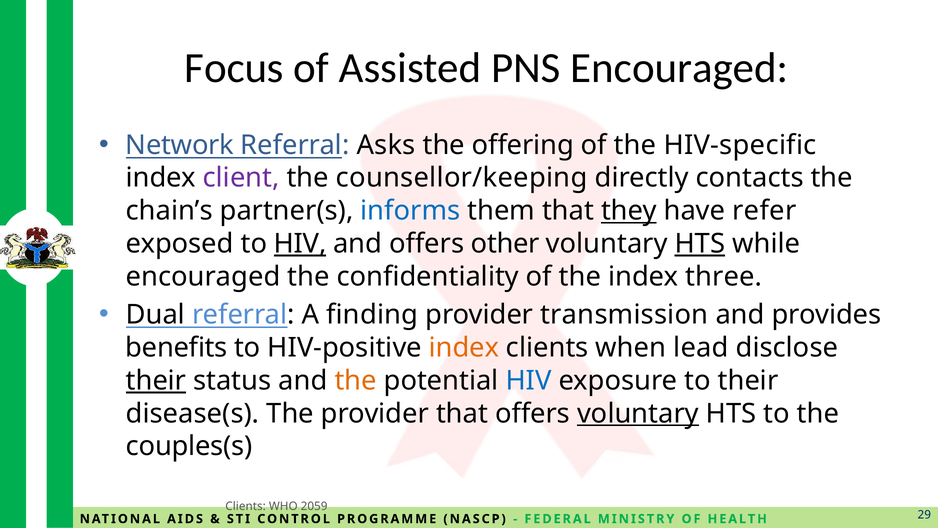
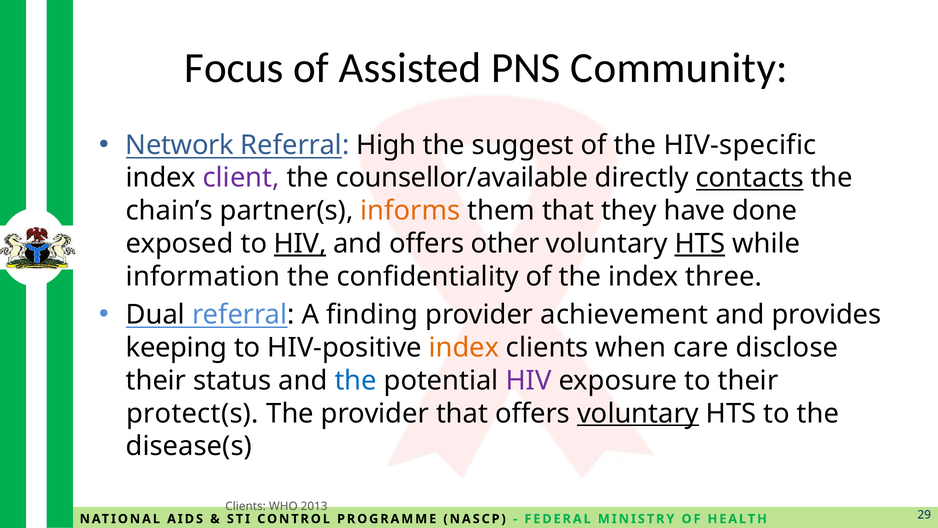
PNS Encouraged: Encouraged -> Community
Asks: Asks -> High
offering: offering -> suggest
counsellor/keeping: counsellor/keeping -> counsellor/available
contacts underline: none -> present
informs colour: blue -> orange
they underline: present -> none
refer: refer -> done
encouraged at (203, 276): encouraged -> information
transmission: transmission -> achievement
benefits: benefits -> keeping
lead: lead -> care
their at (156, 380) underline: present -> none
the at (356, 380) colour: orange -> blue
HIV at (529, 380) colour: blue -> purple
disease(s: disease(s -> protect(s
couples(s: couples(s -> disease(s
2059: 2059 -> 2013
